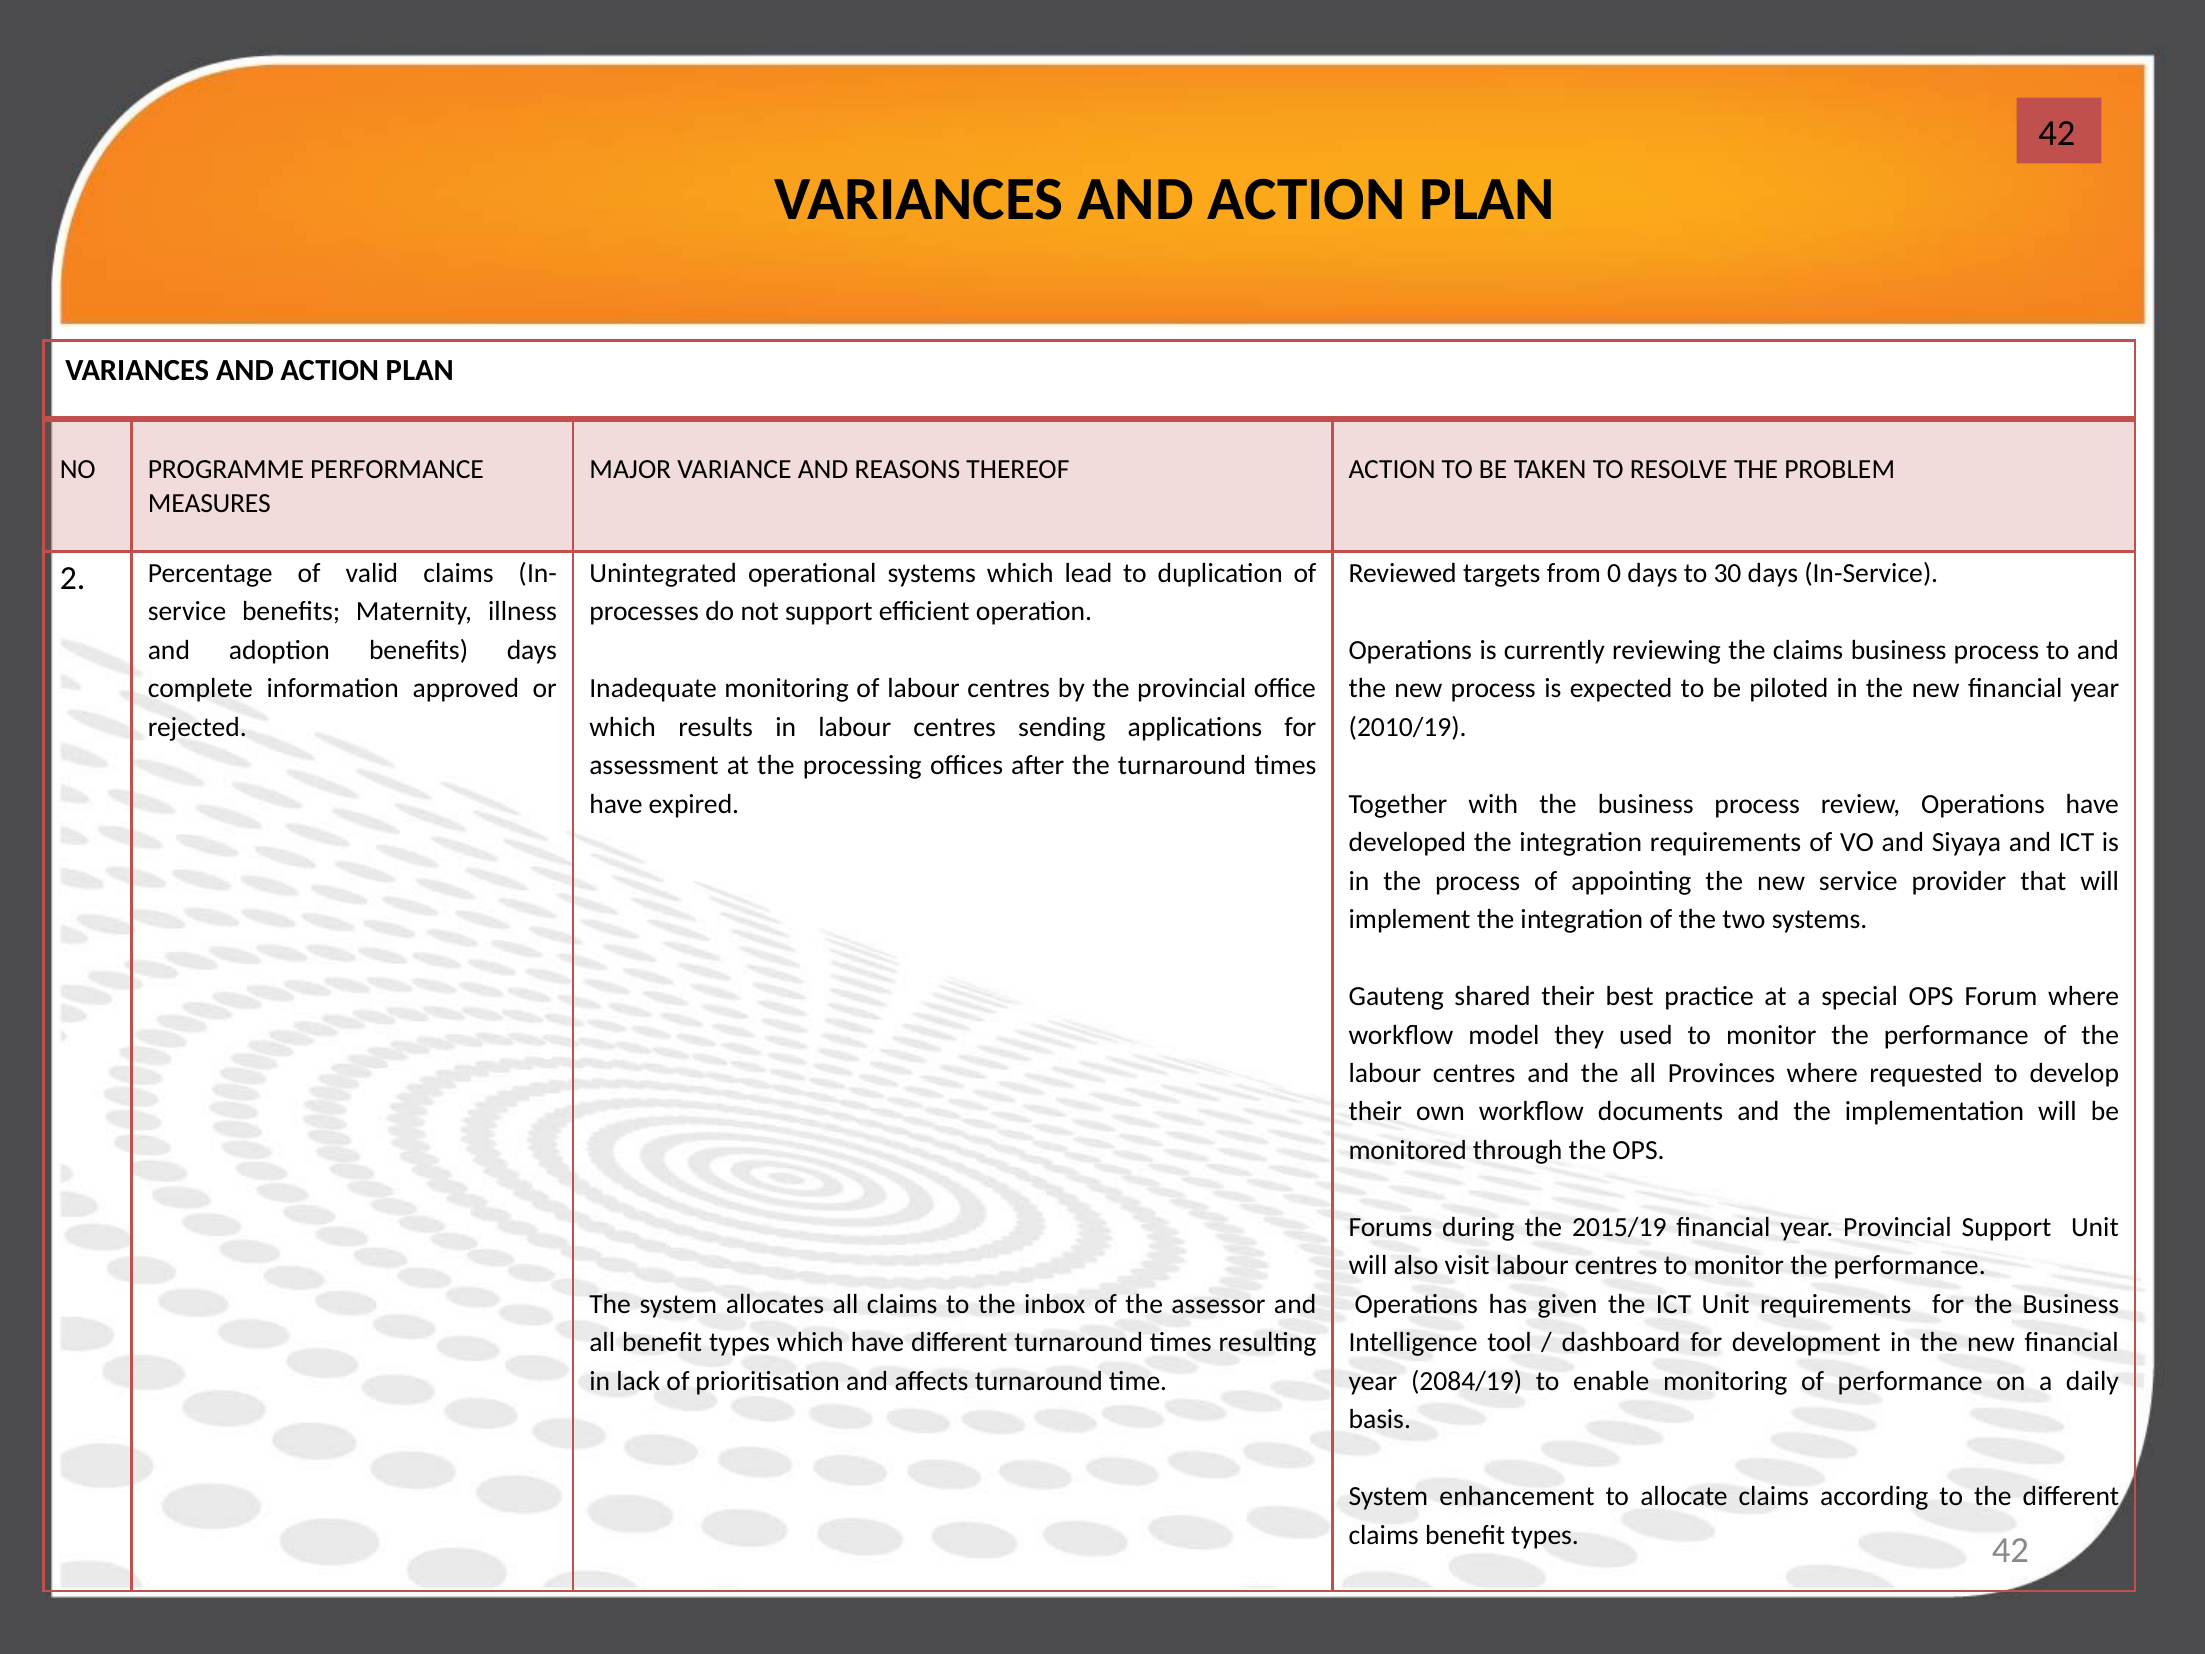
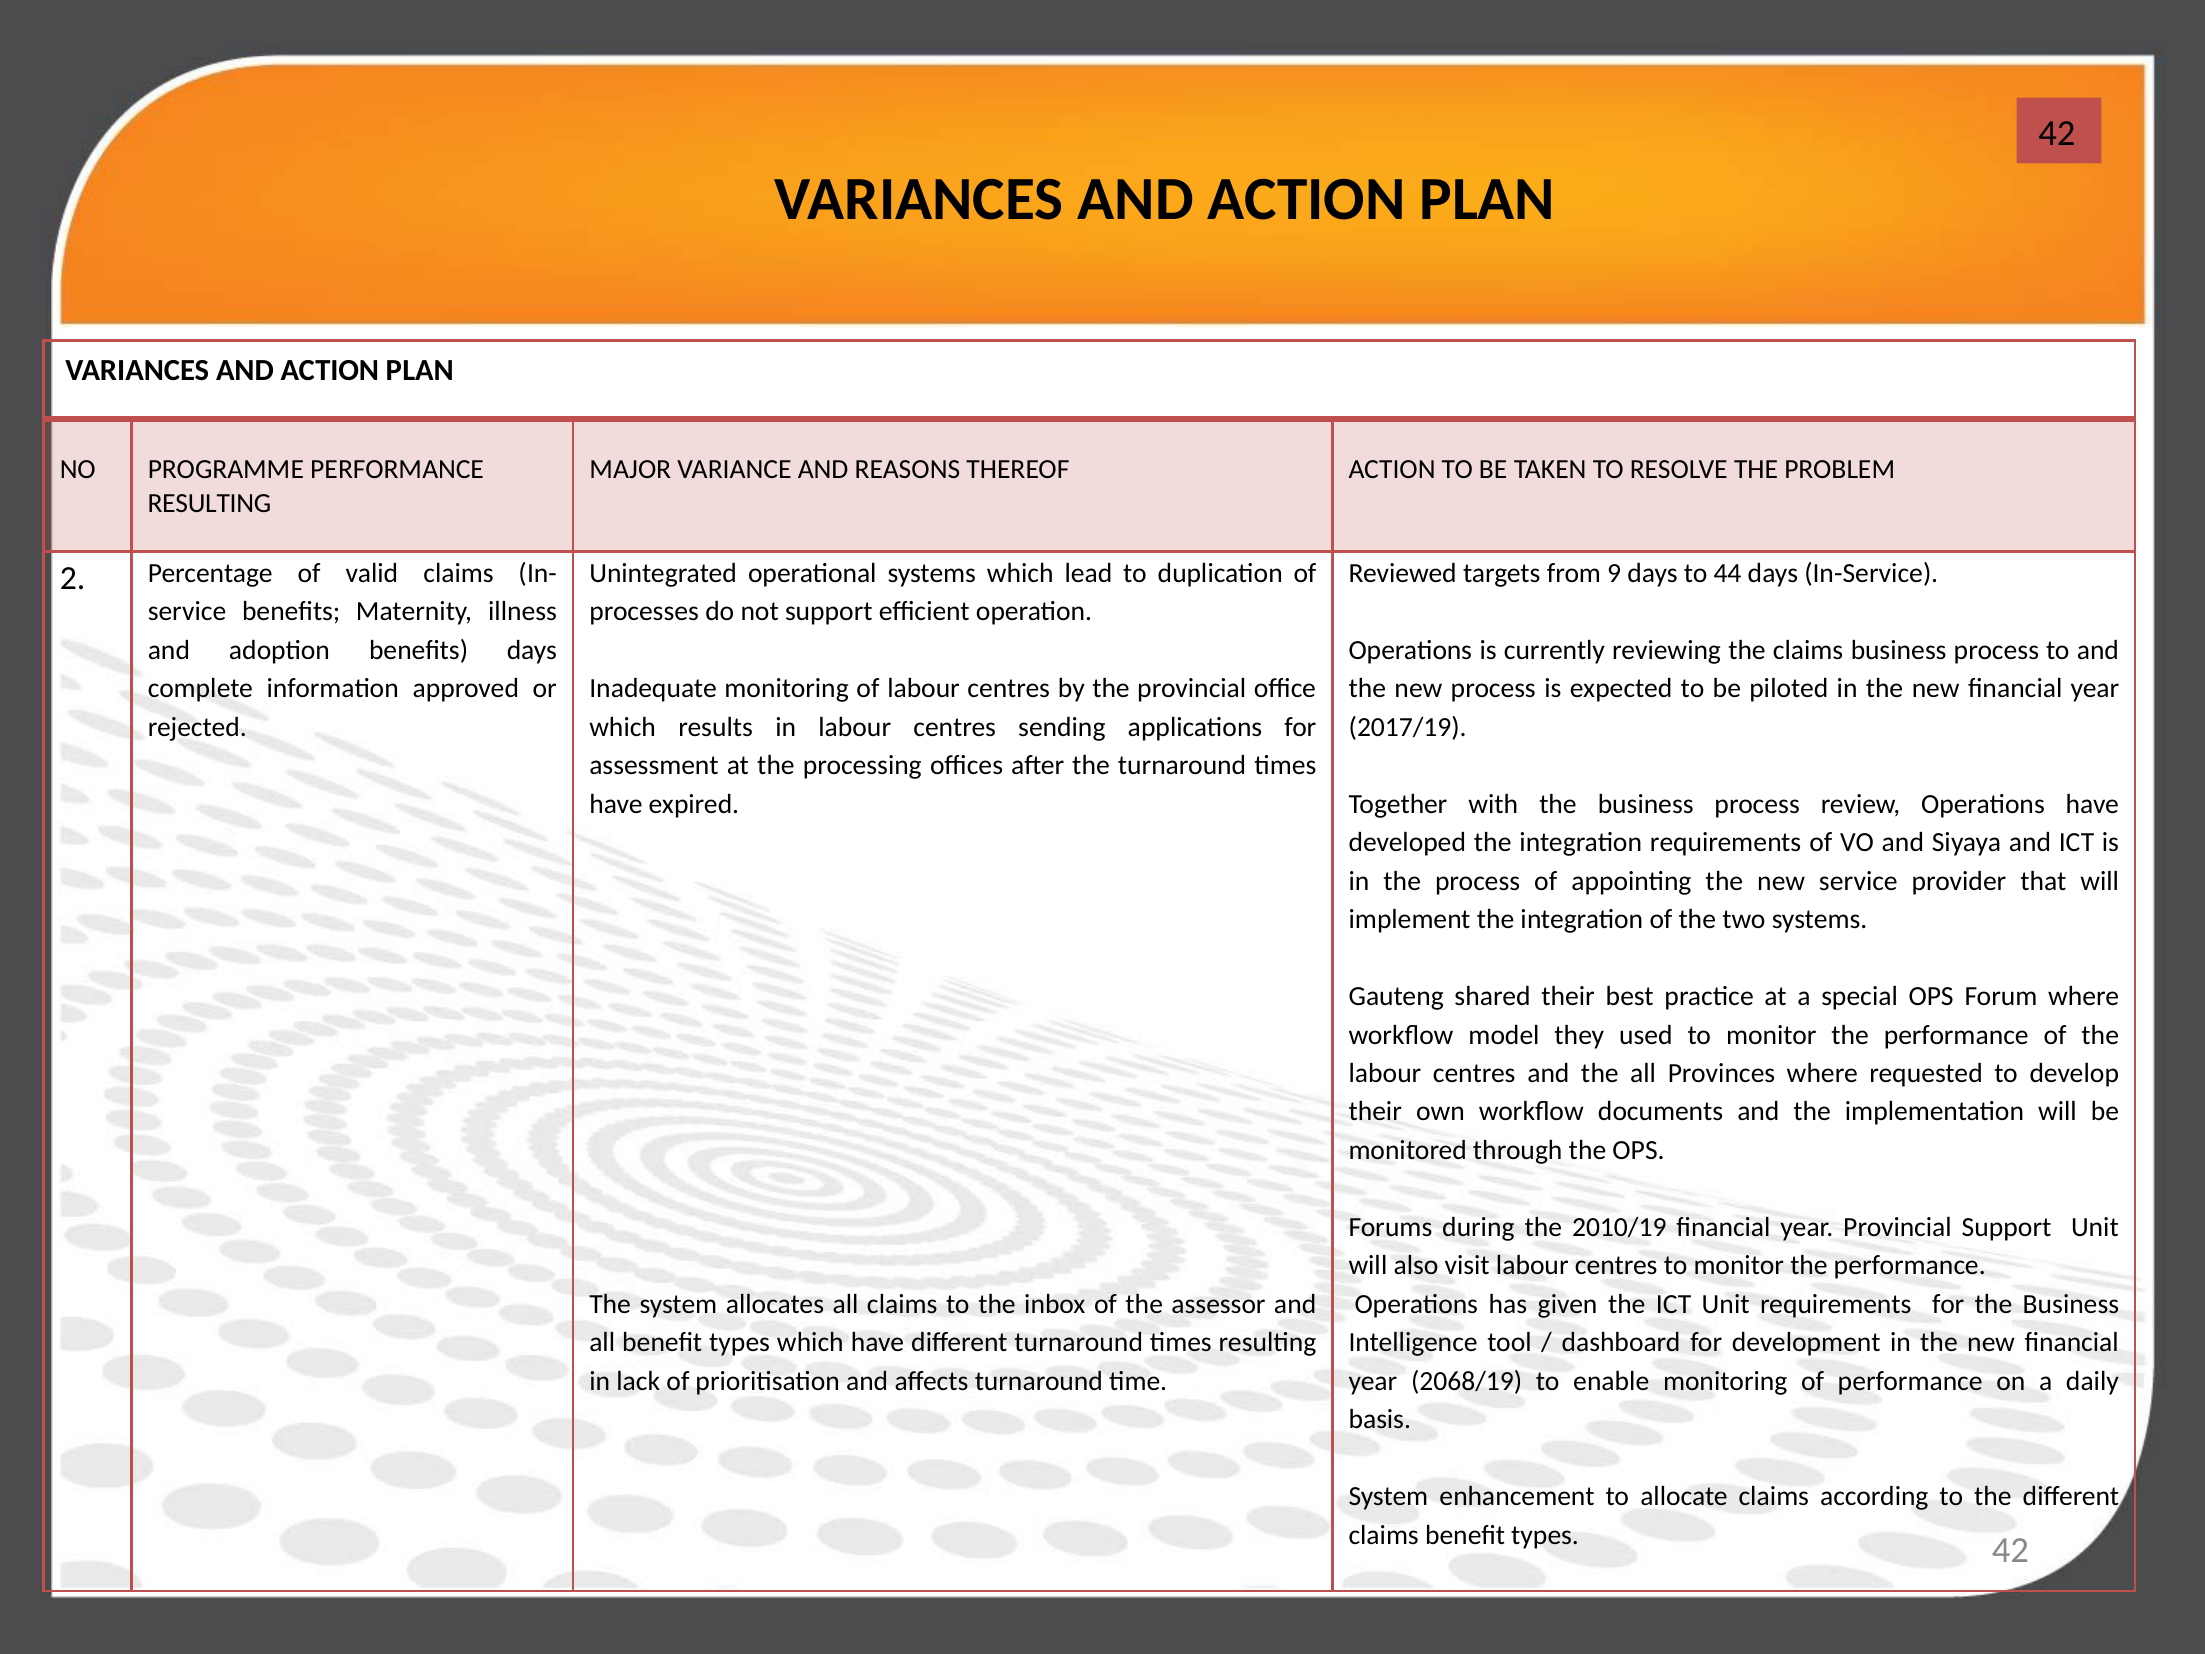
MEASURES at (209, 503): MEASURES -> RESULTING
0: 0 -> 9
30: 30 -> 44
2010/19: 2010/19 -> 2017/19
2015/19: 2015/19 -> 2010/19
2084/19: 2084/19 -> 2068/19
